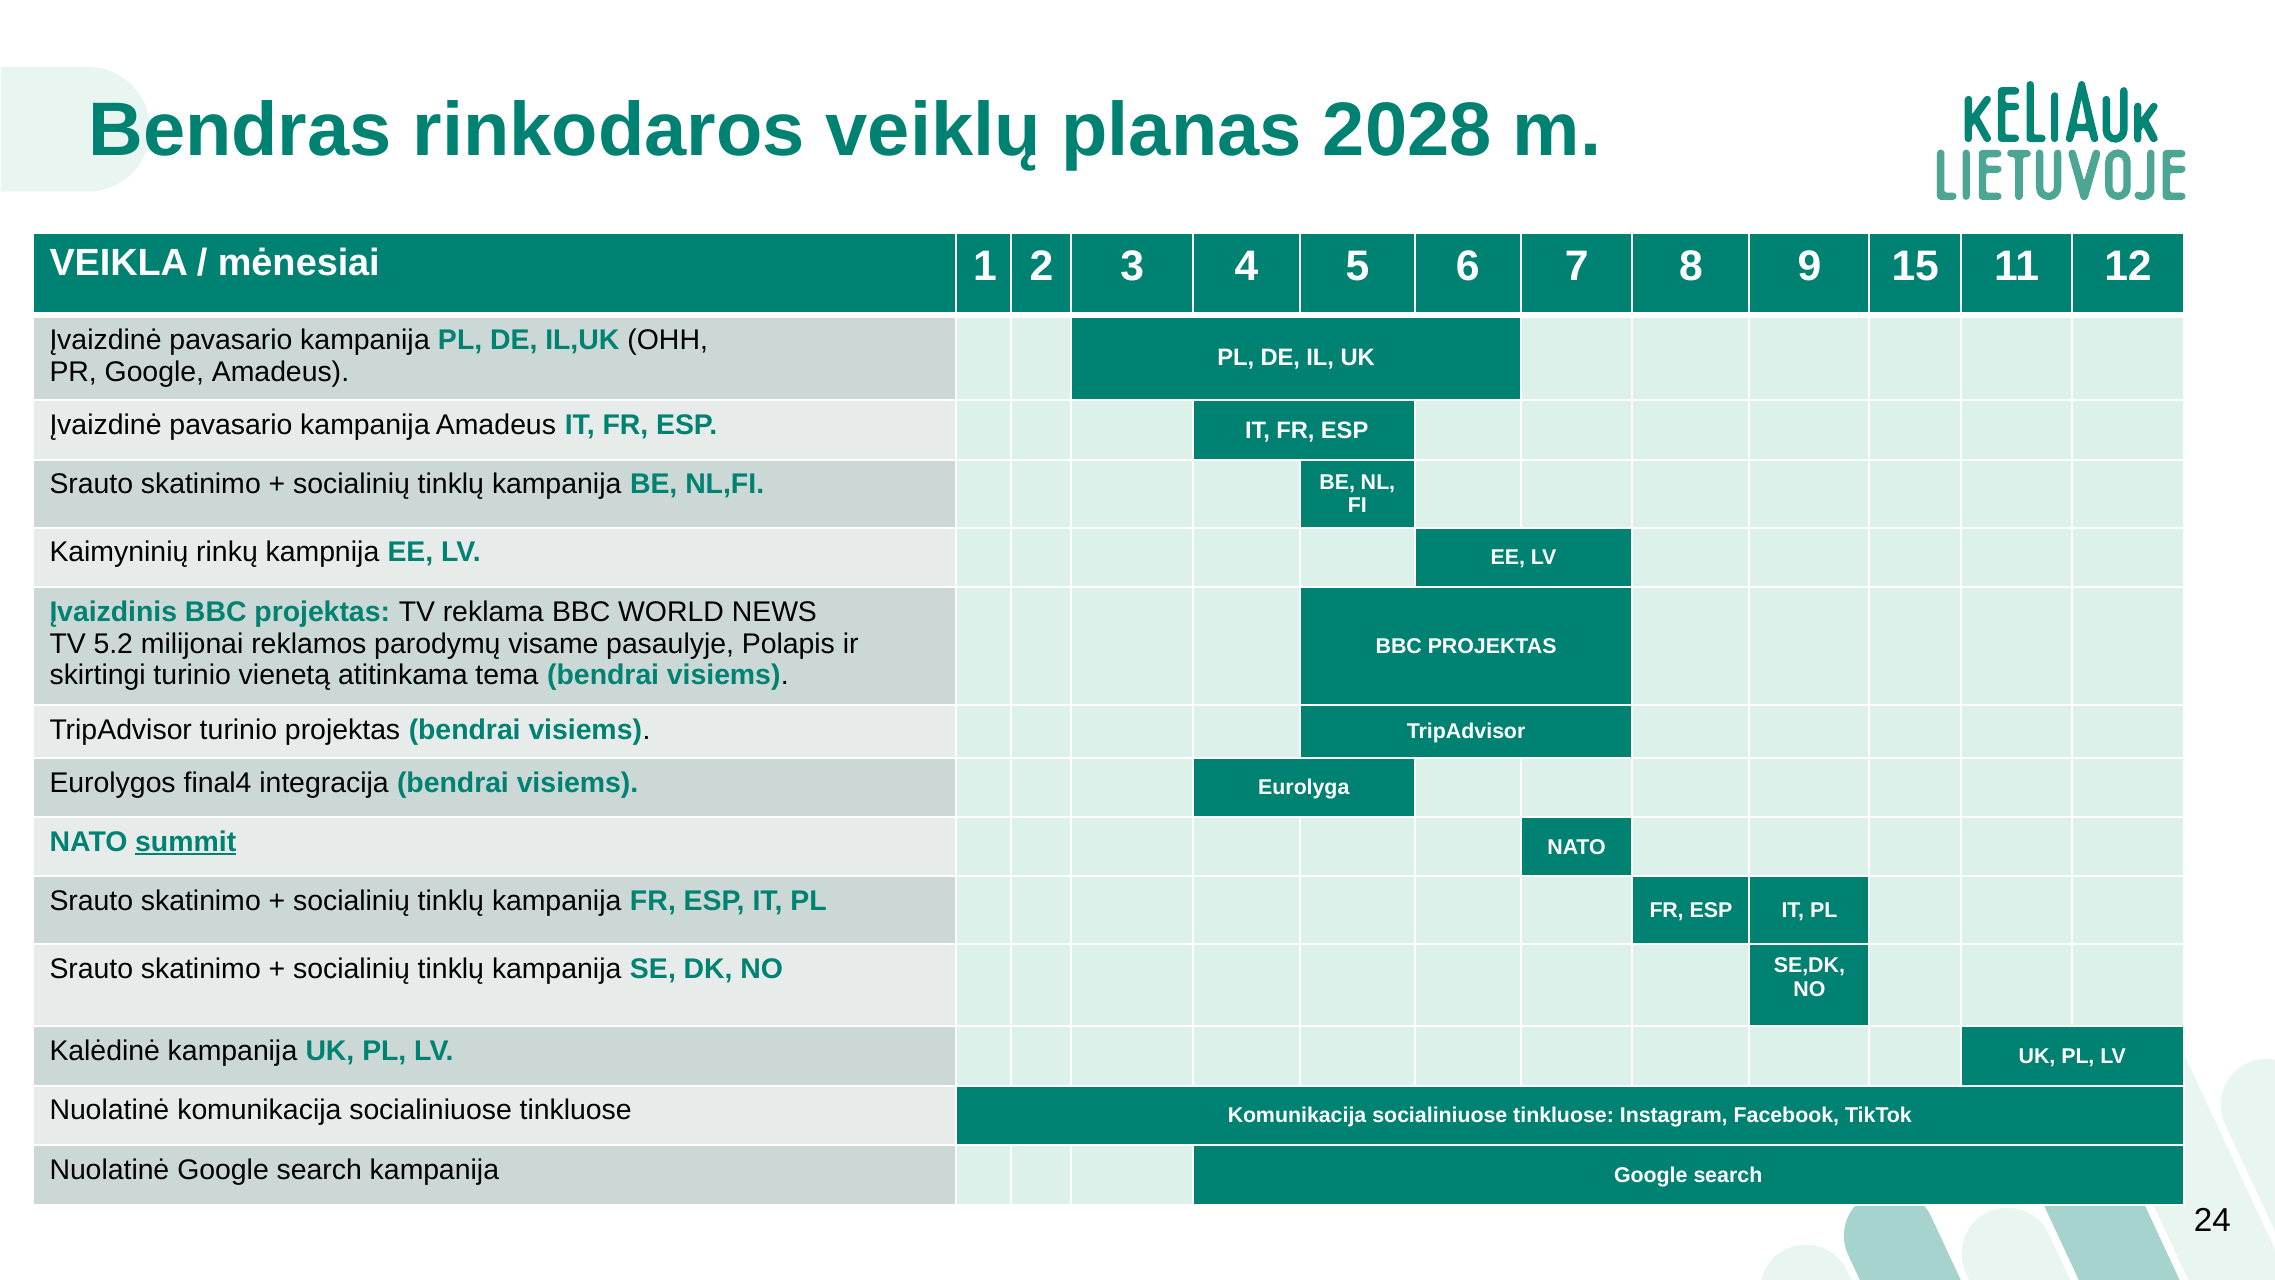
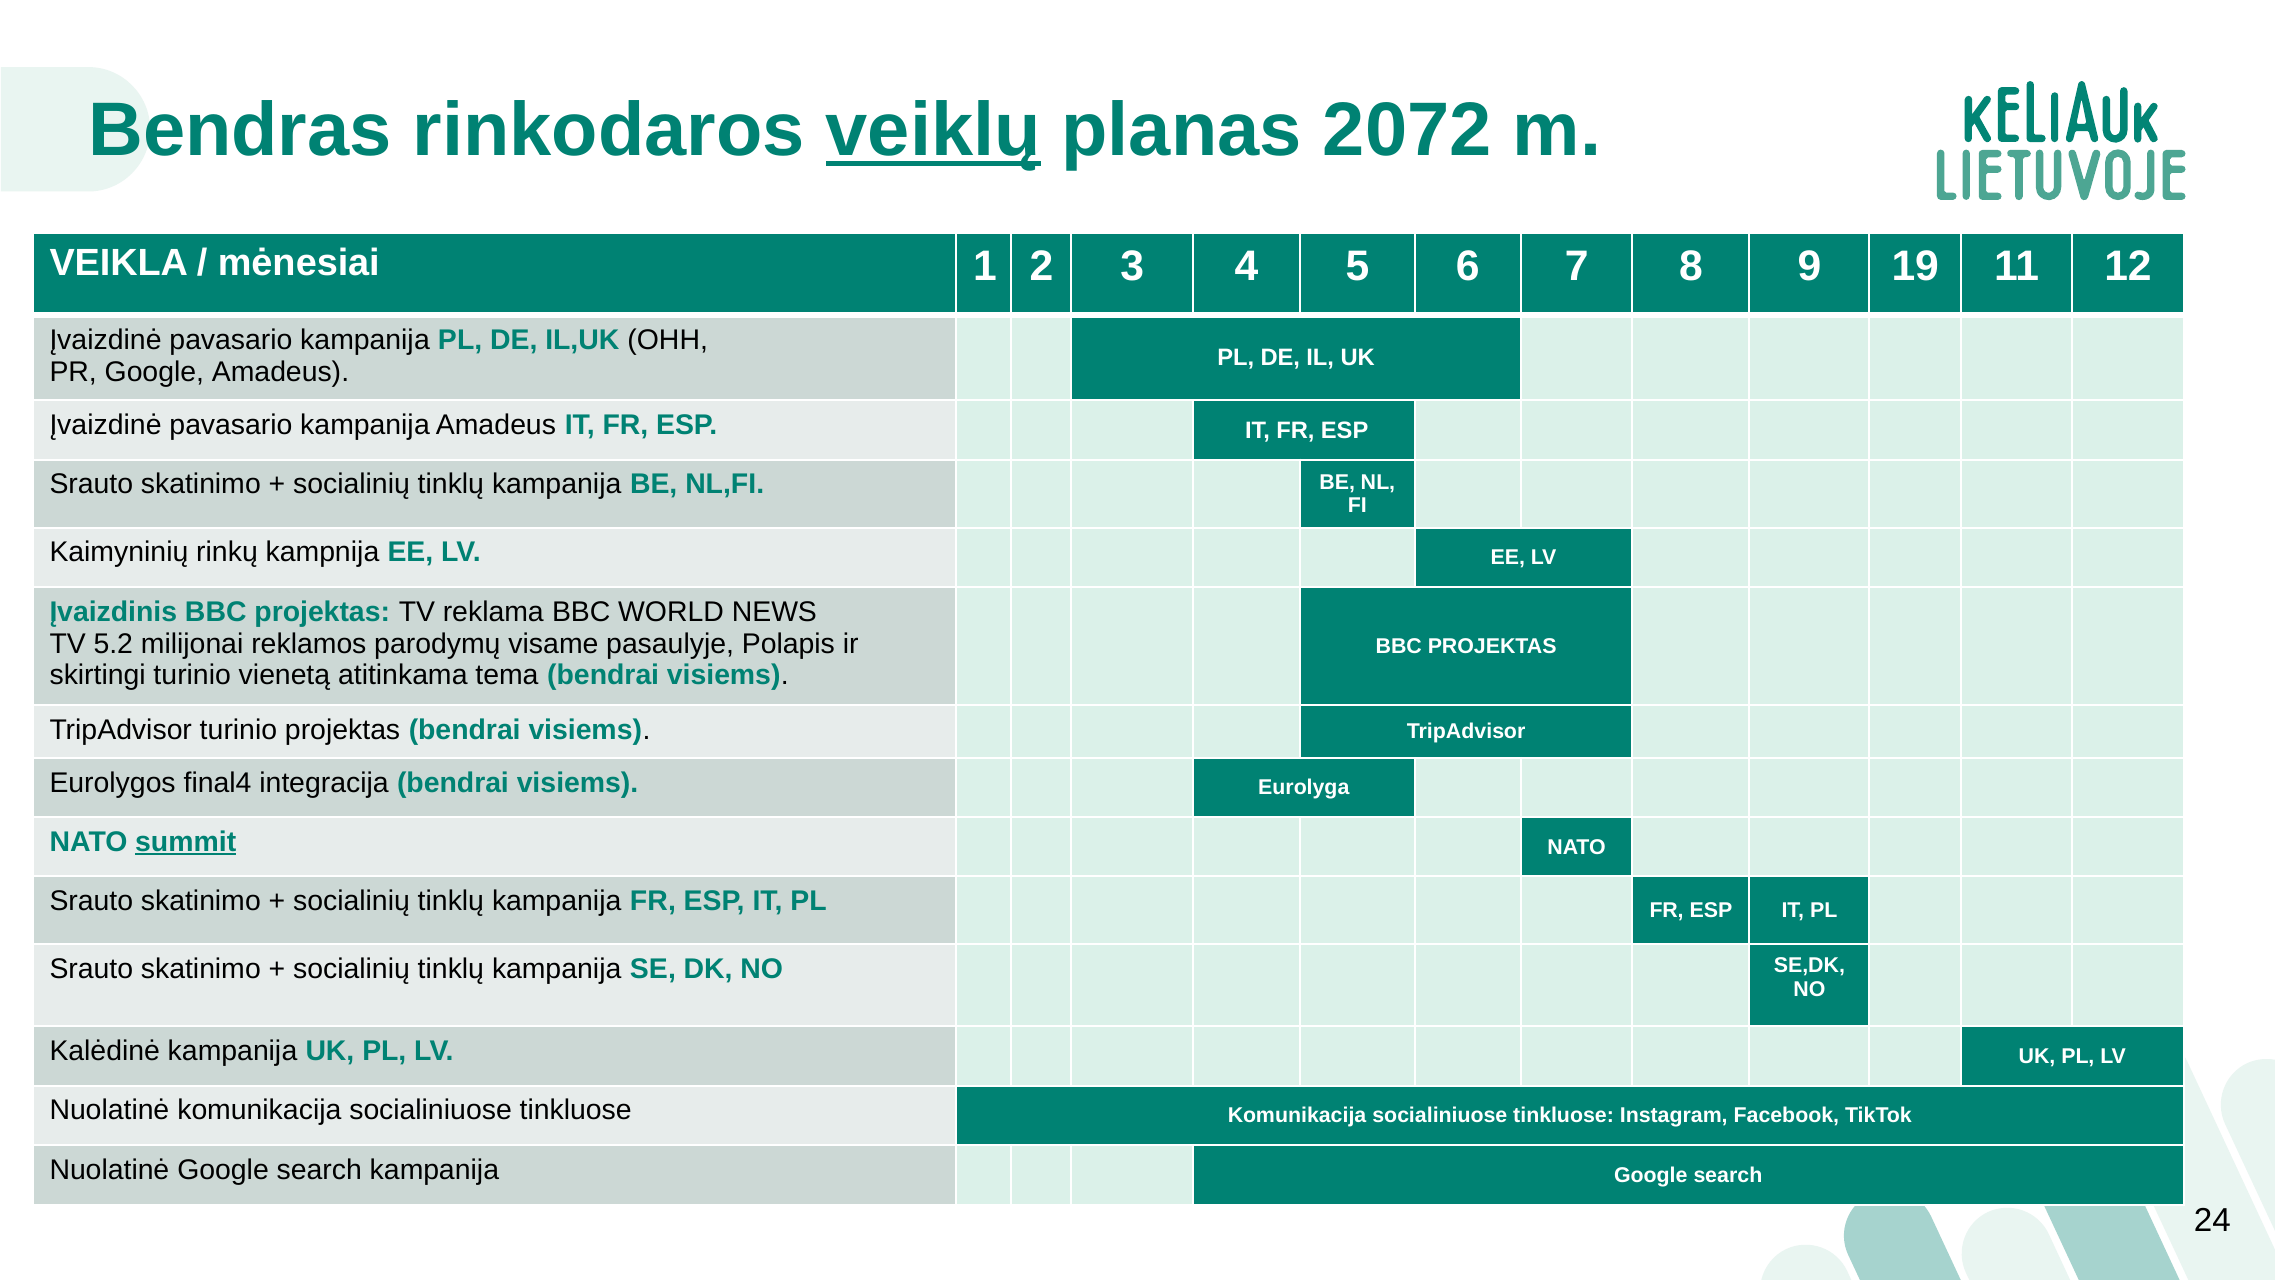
veiklų underline: none -> present
2028: 2028 -> 2072
15: 15 -> 19
